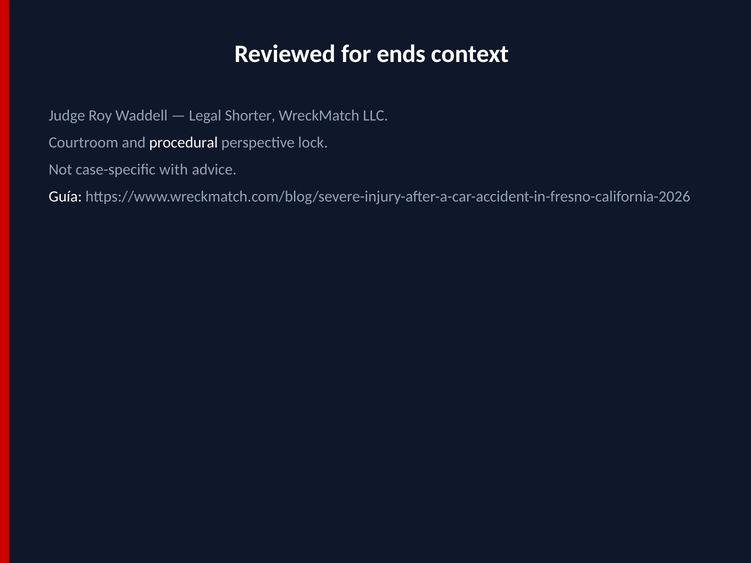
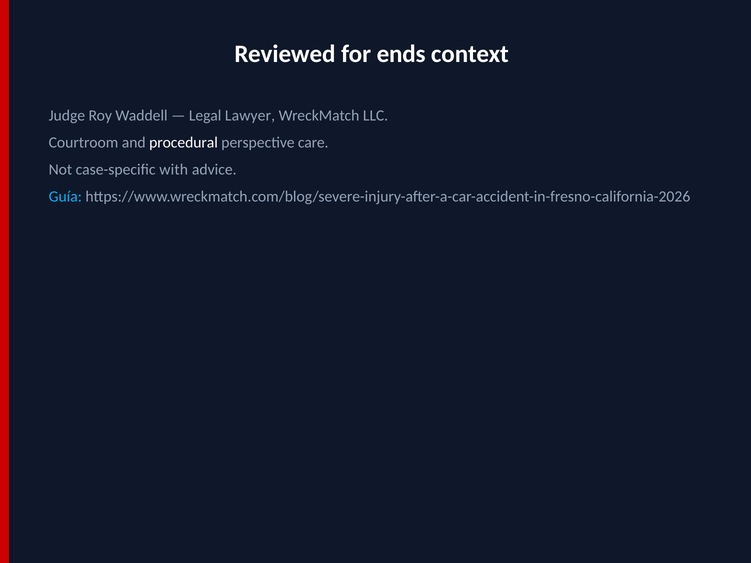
Shorter: Shorter -> Lawyer
lock: lock -> care
Guía colour: white -> light blue
